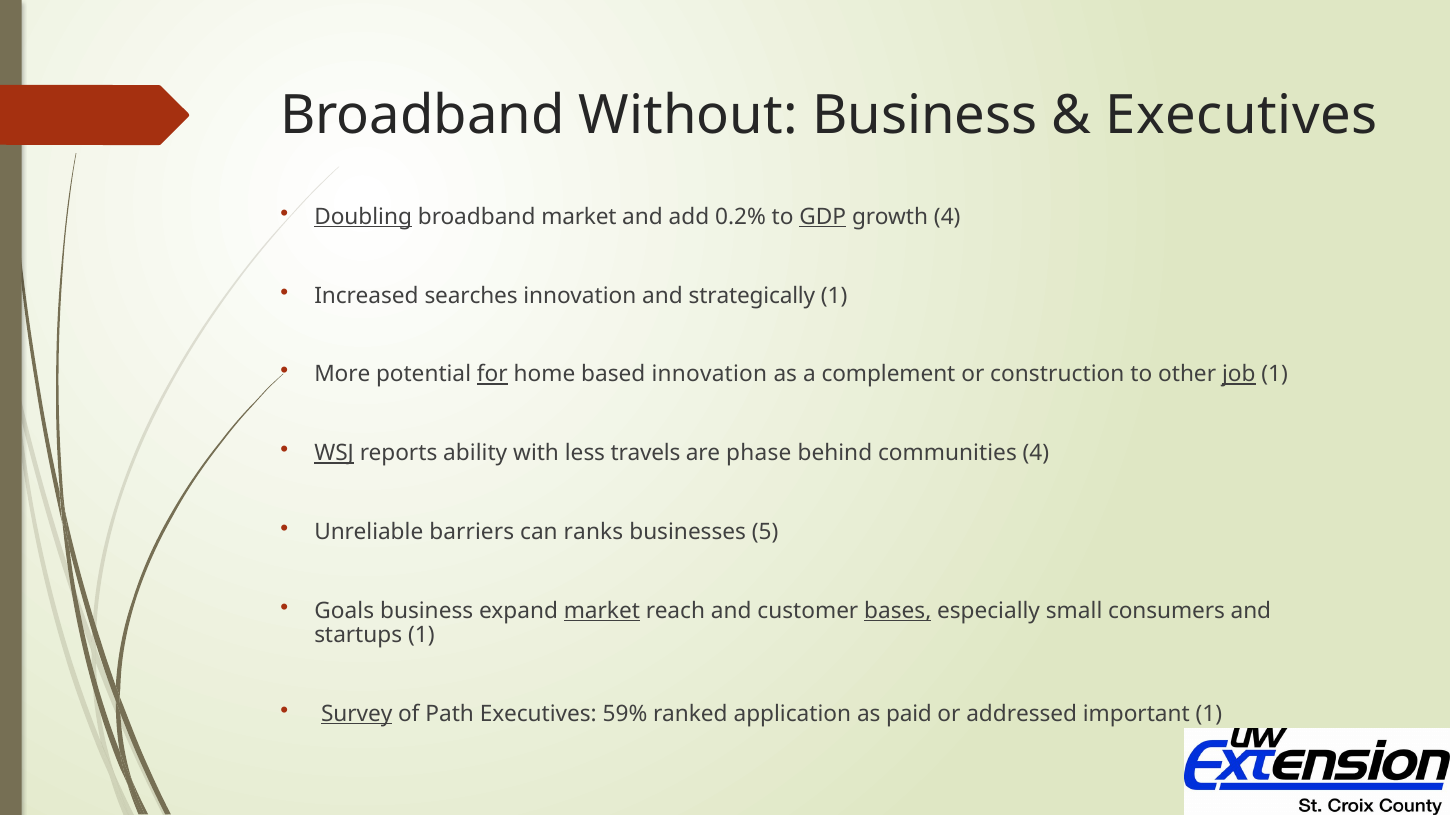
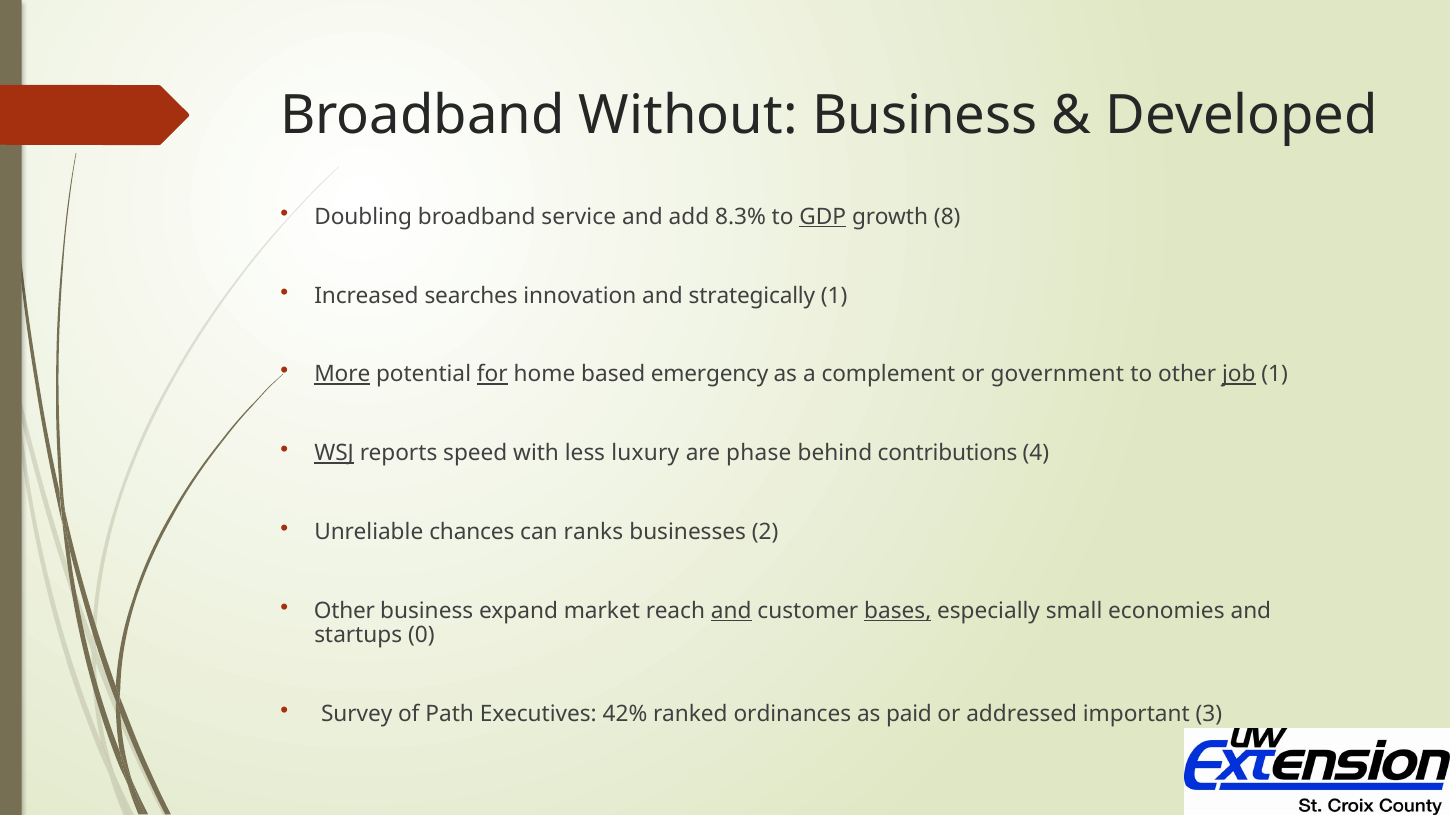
Executives at (1241, 116): Executives -> Developed
Doubling underline: present -> none
broadband market: market -> service
0.2%: 0.2% -> 8.3%
growth 4: 4 -> 8
More underline: none -> present
based innovation: innovation -> emergency
construction: construction -> government
ability: ability -> speed
travels: travels -> luxury
communities: communities -> contributions
barriers: barriers -> chances
5: 5 -> 2
Goals at (344, 611): Goals -> Other
market at (602, 611) underline: present -> none
and at (731, 611) underline: none -> present
consumers: consumers -> economies
startups 1: 1 -> 0
Survey underline: present -> none
59%: 59% -> 42%
application: application -> ordinances
important 1: 1 -> 3
